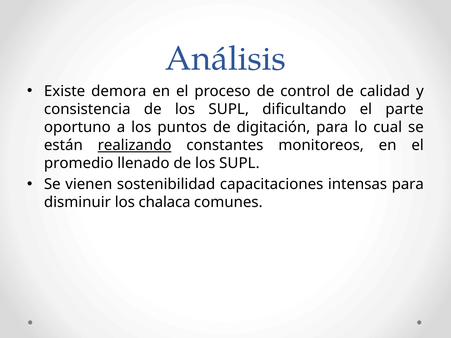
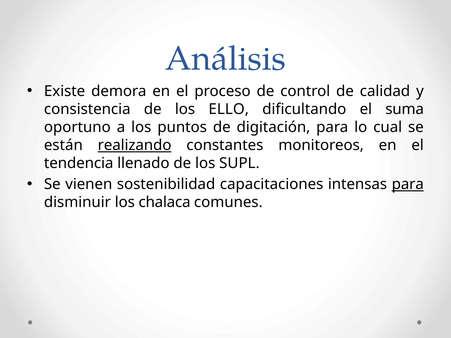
consistencia de los SUPL: SUPL -> ELLO
parte: parte -> suma
promedio: promedio -> tendencia
para at (408, 184) underline: none -> present
